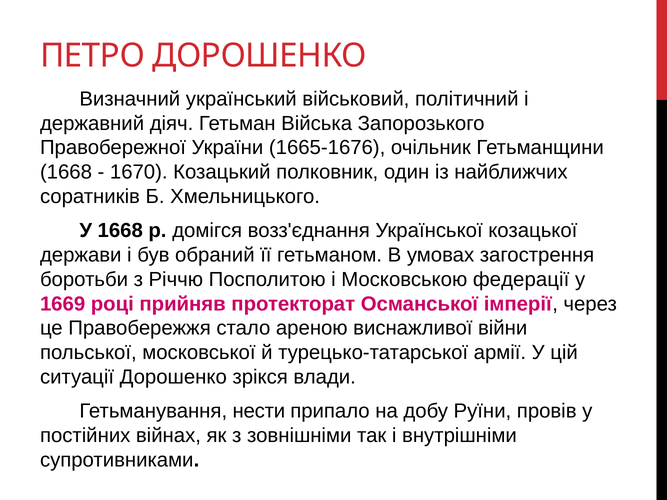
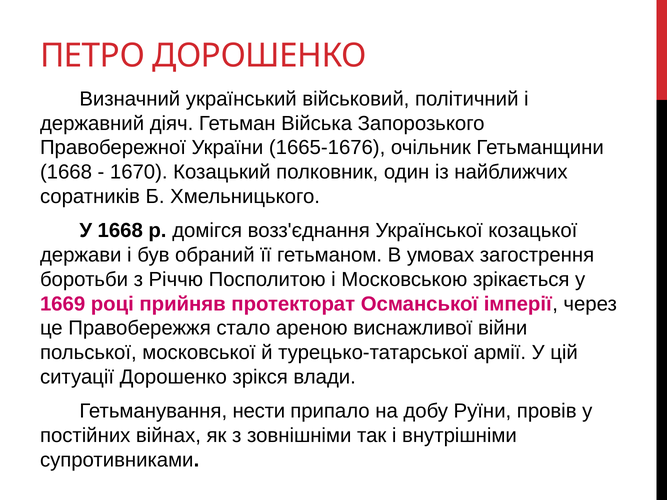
федерації: федерації -> зрікається
